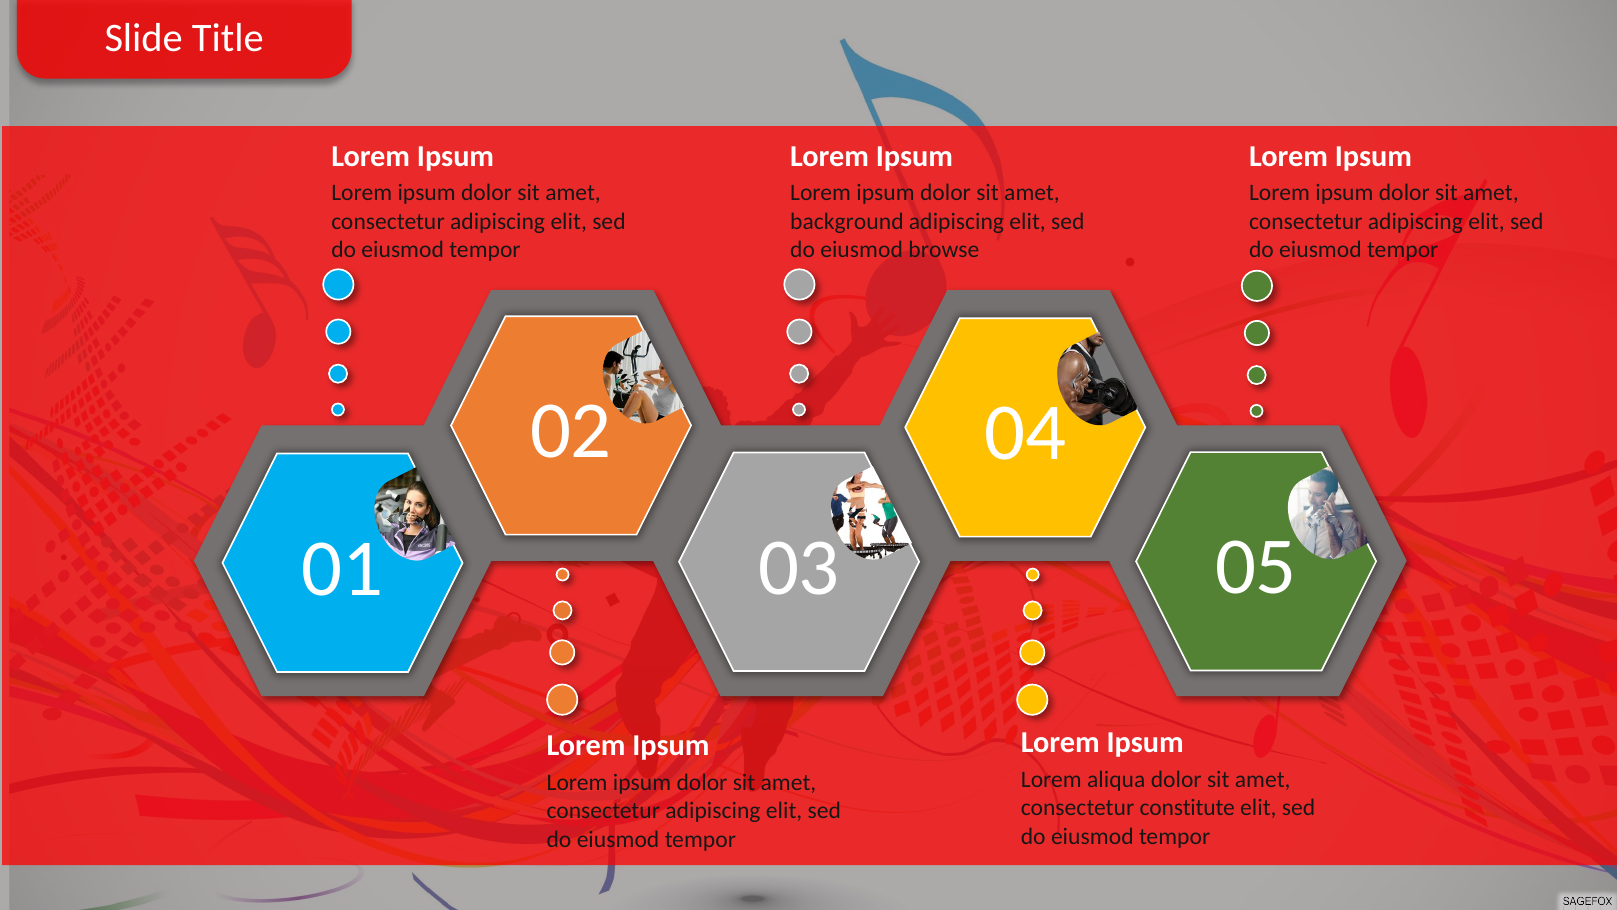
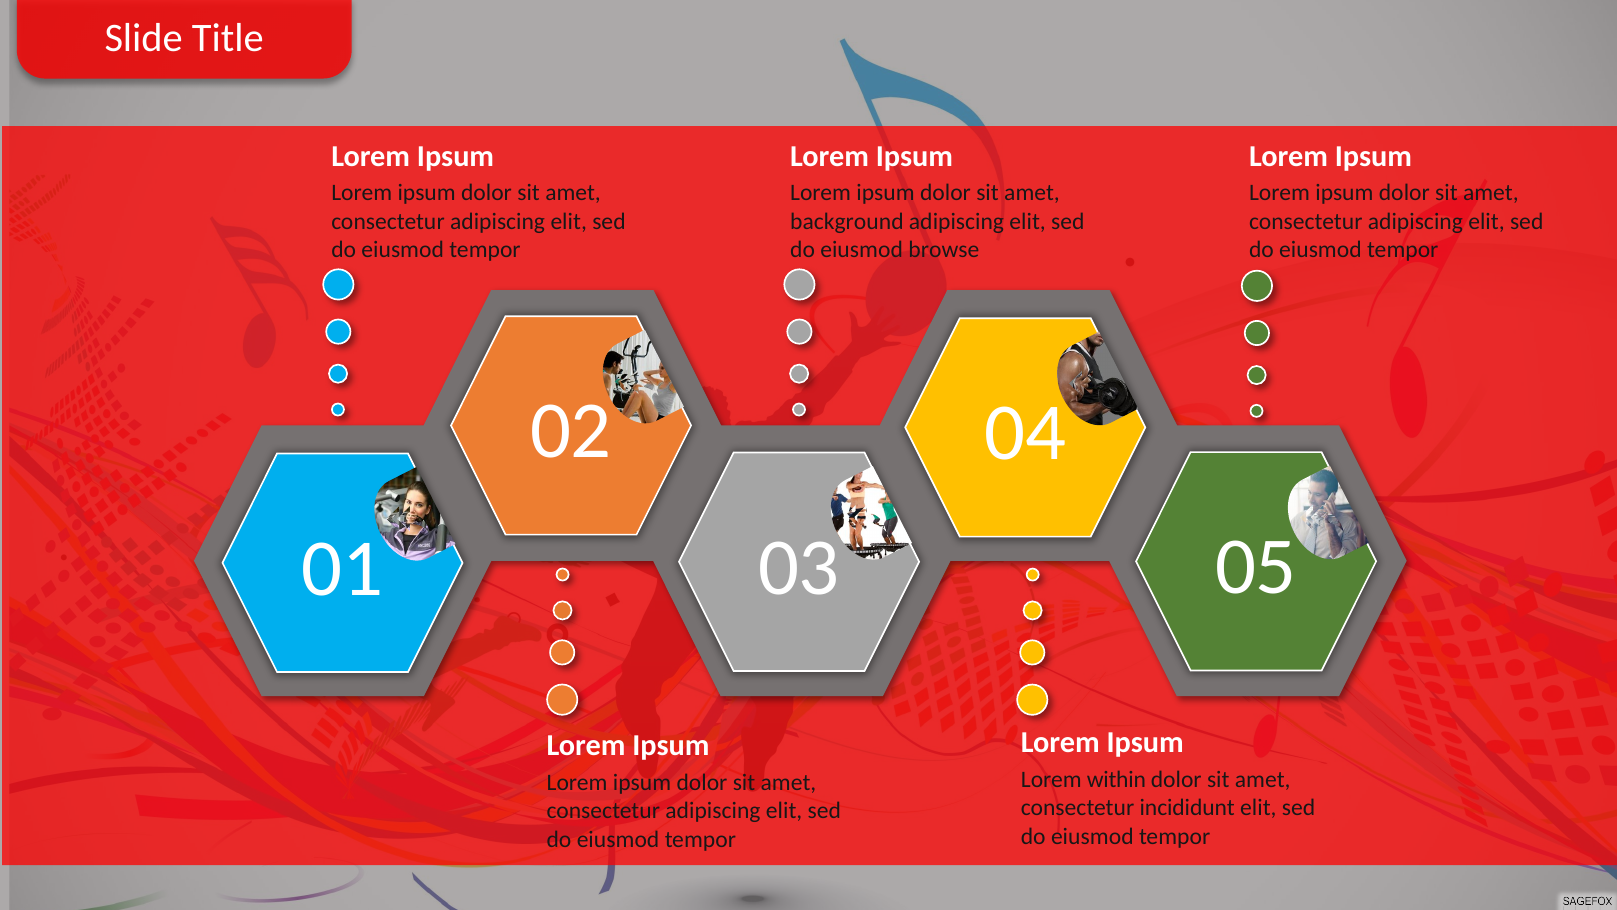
aliqua: aliqua -> within
constitute: constitute -> incididunt
